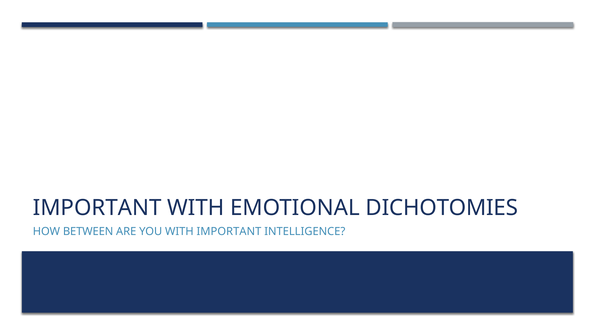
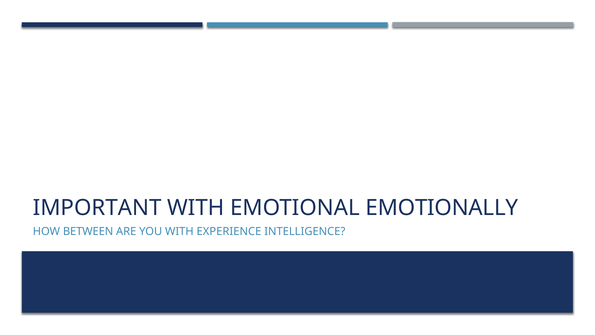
DICHOTOMIES: DICHOTOMIES -> EMOTIONALLY
WITH IMPORTANT: IMPORTANT -> EXPERIENCE
